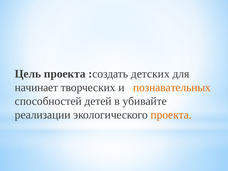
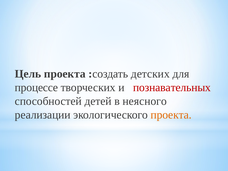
начинает: начинает -> процессе
познавательных colour: orange -> red
убивайте: убивайте -> неясного
